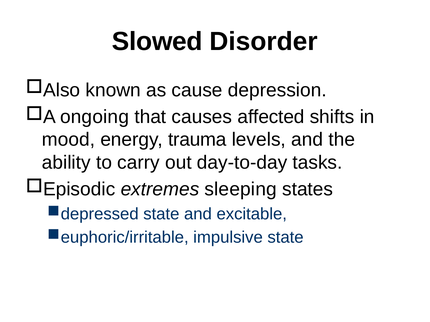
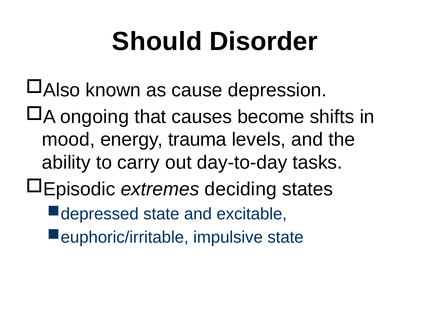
Slowed: Slowed -> Should
affected: affected -> become
sleeping: sleeping -> deciding
